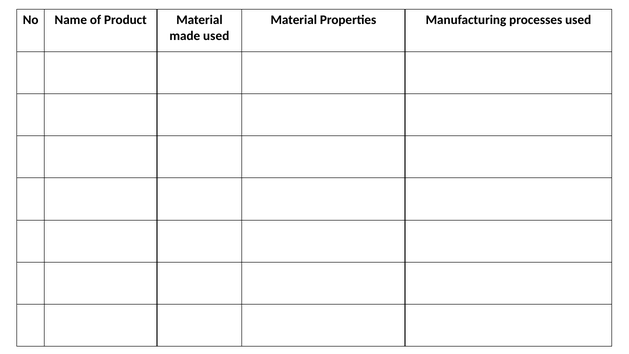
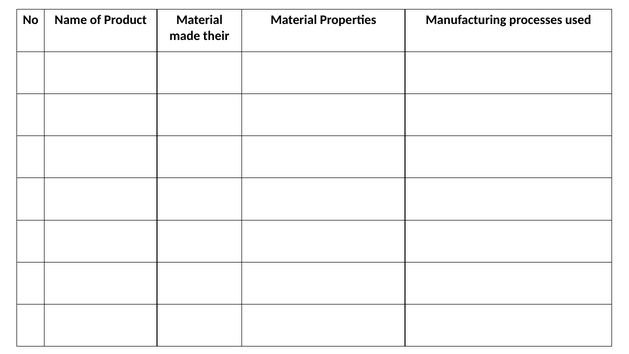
made used: used -> their
